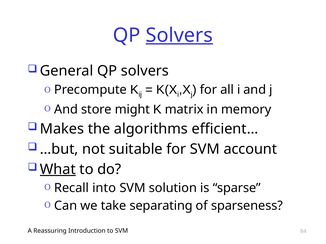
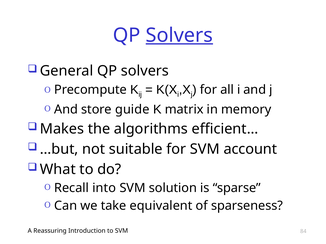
might: might -> guide
What underline: present -> none
separating: separating -> equivalent
